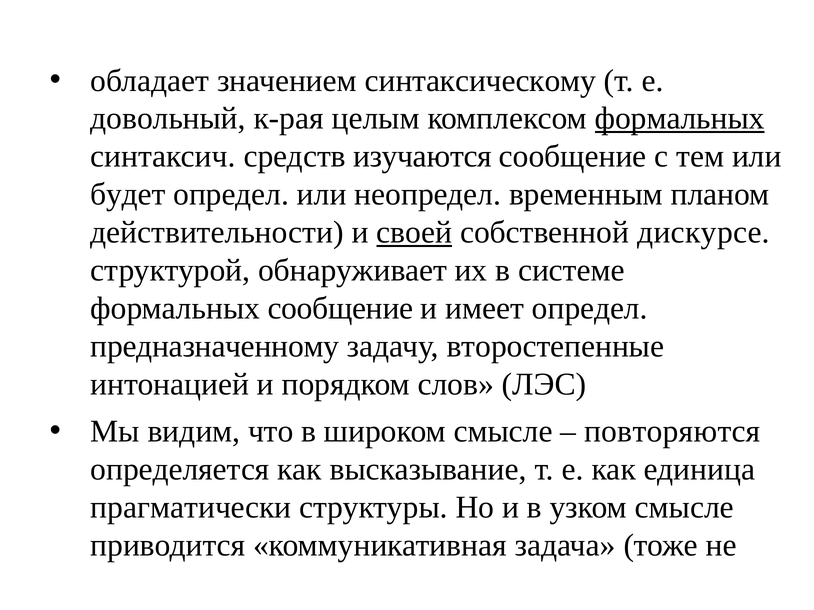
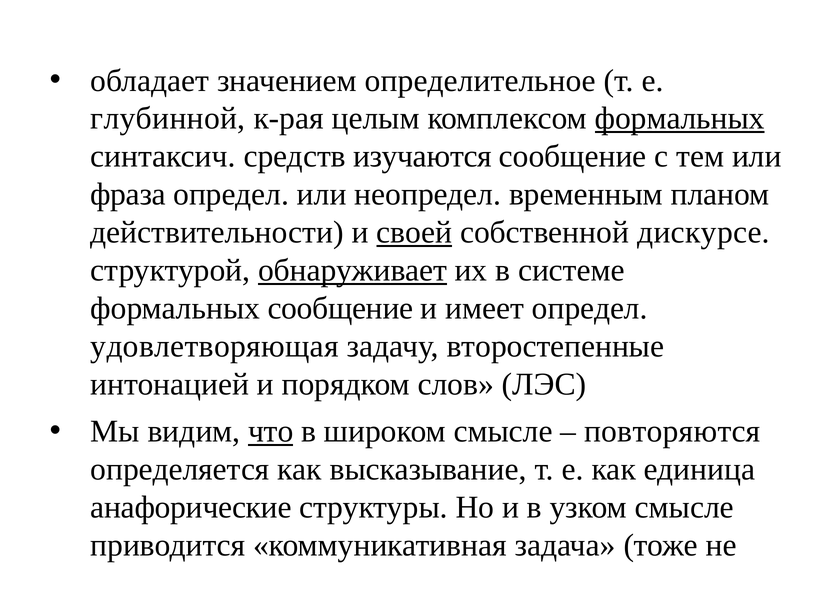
синтаксическому: синтаксическому -> определительное
довольный: довольный -> глубинной
будет: будет -> фраза
обнаруживает underline: none -> present
предназначенному: предназначенному -> удовлетворяющая
что underline: none -> present
прагматически: прагматически -> анафорические
